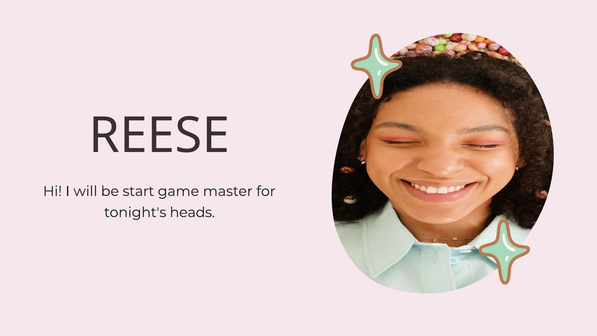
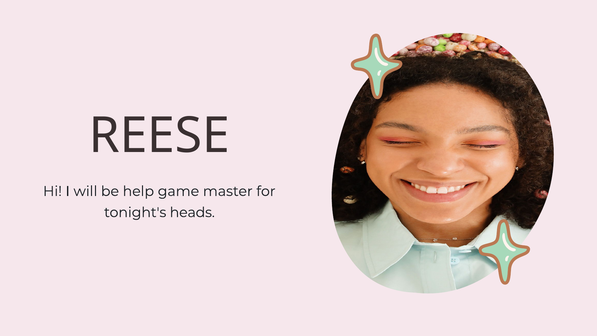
start: start -> help
